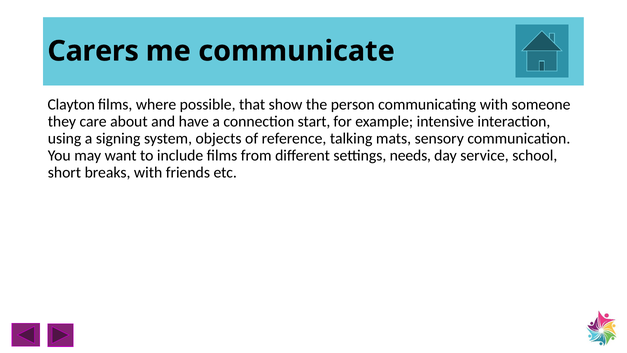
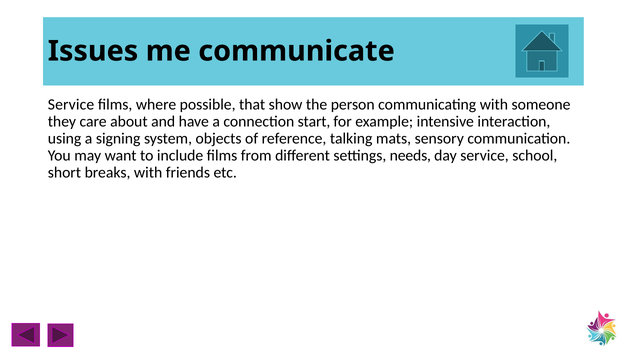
Carers: Carers -> Issues
Clayton at (71, 105): Clayton -> Service
